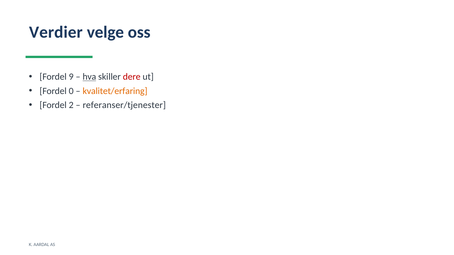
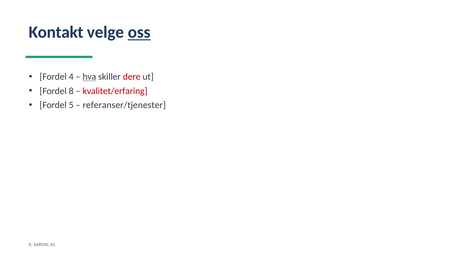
Verdier: Verdier -> Kontakt
oss underline: none -> present
9: 9 -> 4
0: 0 -> 8
kvalitet/erfaring colour: orange -> red
2: 2 -> 5
